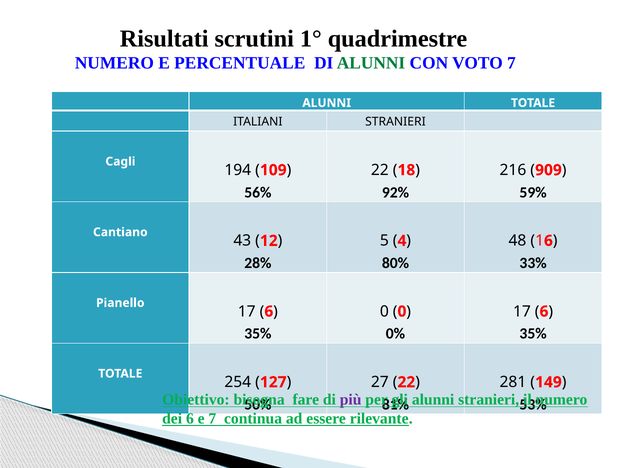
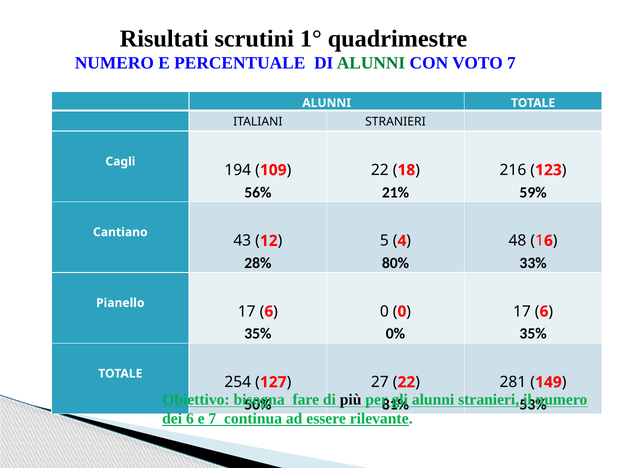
909: 909 -> 123
92%: 92% -> 21%
più colour: purple -> black
